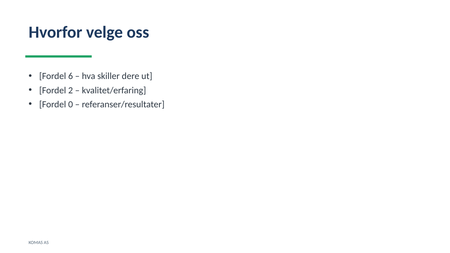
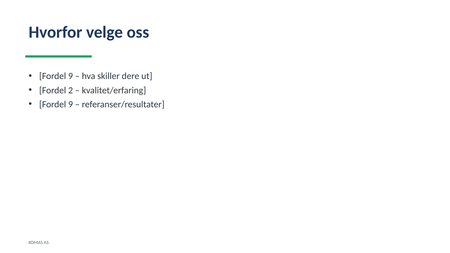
6 at (71, 76): 6 -> 9
0 at (71, 104): 0 -> 9
